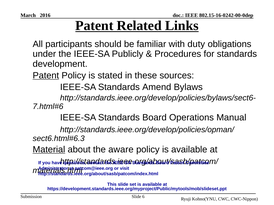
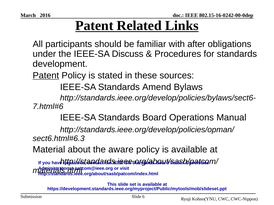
duty: duty -> after
Publicly: Publicly -> Discuss
Material underline: present -> none
